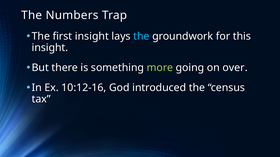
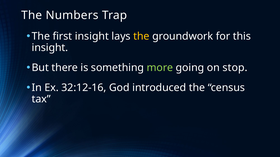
the at (141, 36) colour: light blue -> yellow
over: over -> stop
10:12-16: 10:12-16 -> 32:12-16
